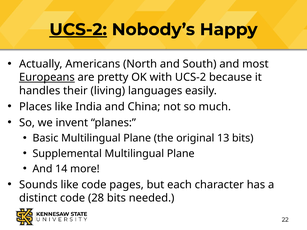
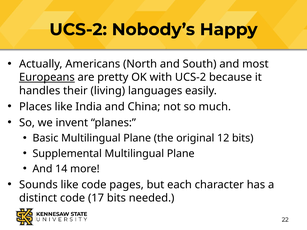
UCS-2 at (78, 30) underline: present -> none
13: 13 -> 12
28: 28 -> 17
